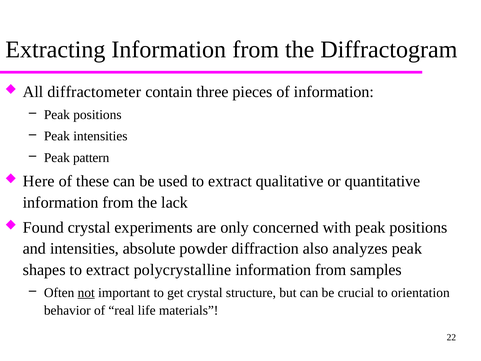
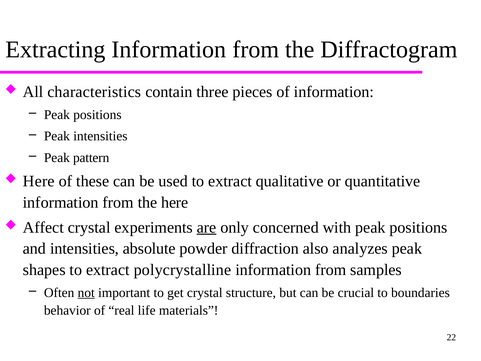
diffractometer: diffractometer -> characteristics
the lack: lack -> here
Found: Found -> Affect
are underline: none -> present
orientation: orientation -> boundaries
